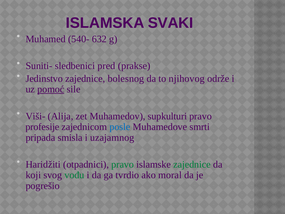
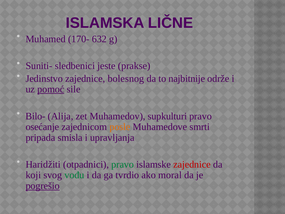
SVAKI: SVAKI -> LIČNE
540-: 540- -> 170-
pred: pred -> jeste
njihovog: njihovog -> najbitnije
Viši-: Viši- -> Bilo-
profesije: profesije -> osećanje
posle colour: blue -> orange
uzajamnog: uzajamnog -> upravljanja
zajednice at (192, 164) colour: green -> red
pogrešio underline: none -> present
